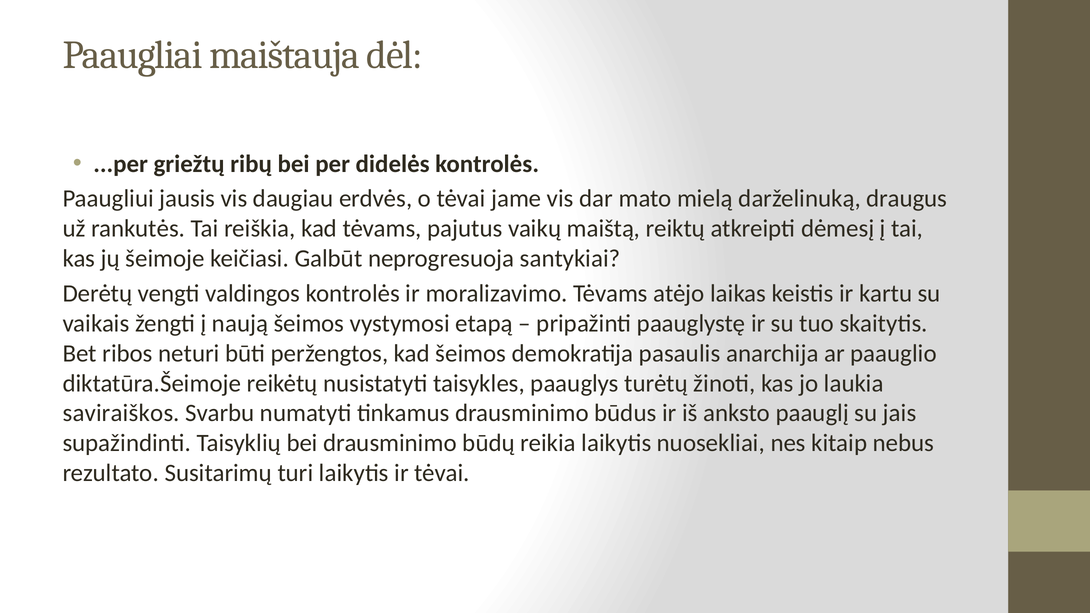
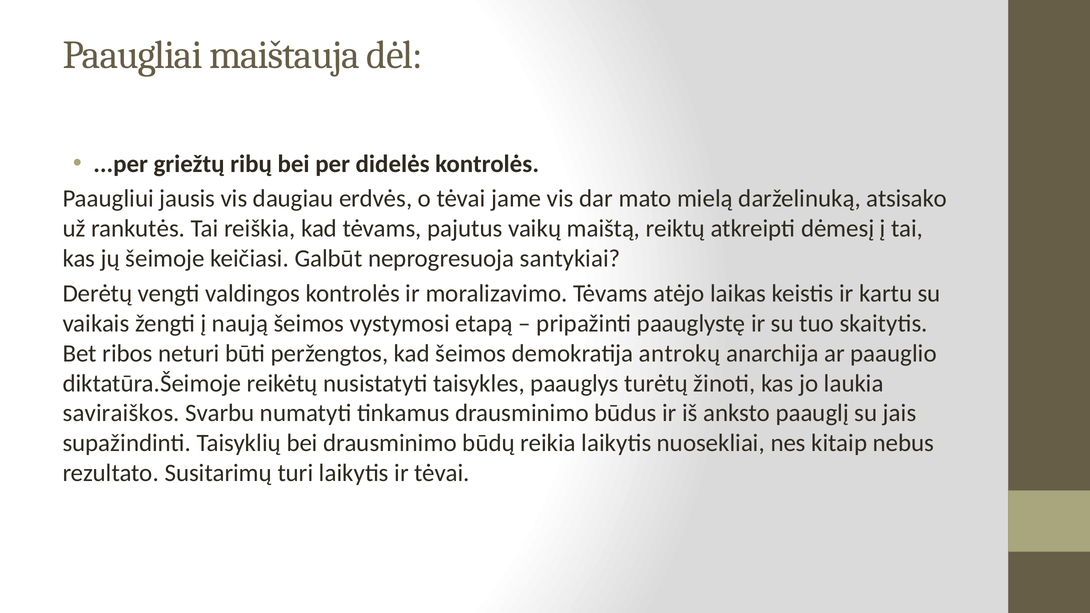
draugus: draugus -> atsisako
pasaulis: pasaulis -> antrokų
